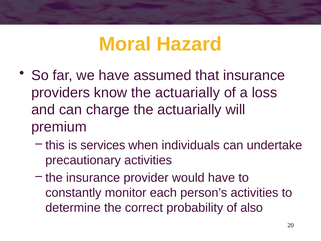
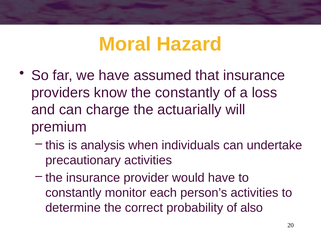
know the actuarially: actuarially -> constantly
services: services -> analysis
